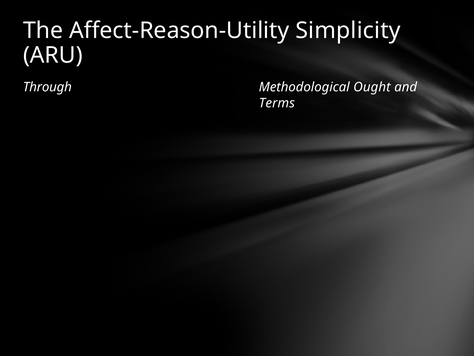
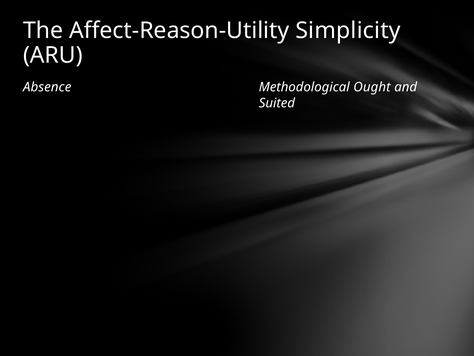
Through: Through -> Absence
Terms: Terms -> Suited
